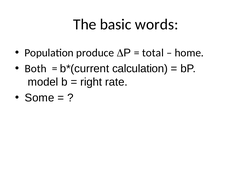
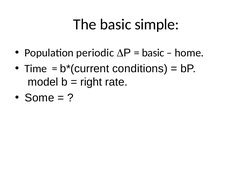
words: words -> simple
produce: produce -> periodic
total at (153, 53): total -> basic
Both: Both -> Time
calculation: calculation -> conditions
